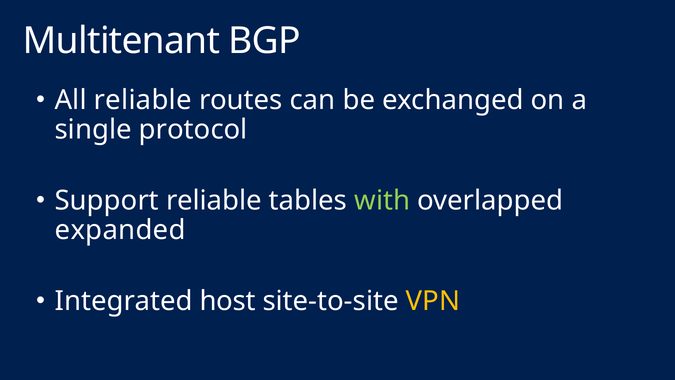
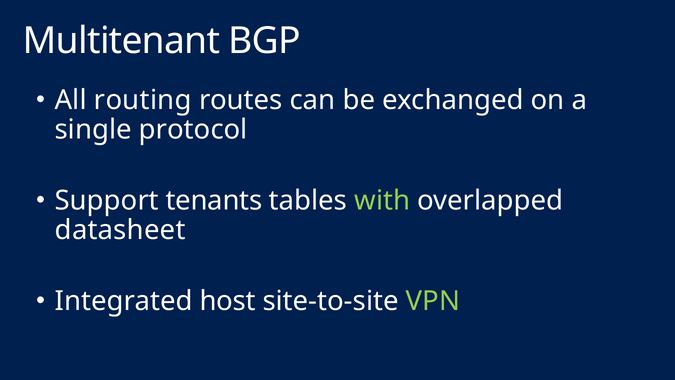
All reliable: reliable -> routing
Support reliable: reliable -> tenants
expanded: expanded -> datasheet
VPN colour: yellow -> light green
